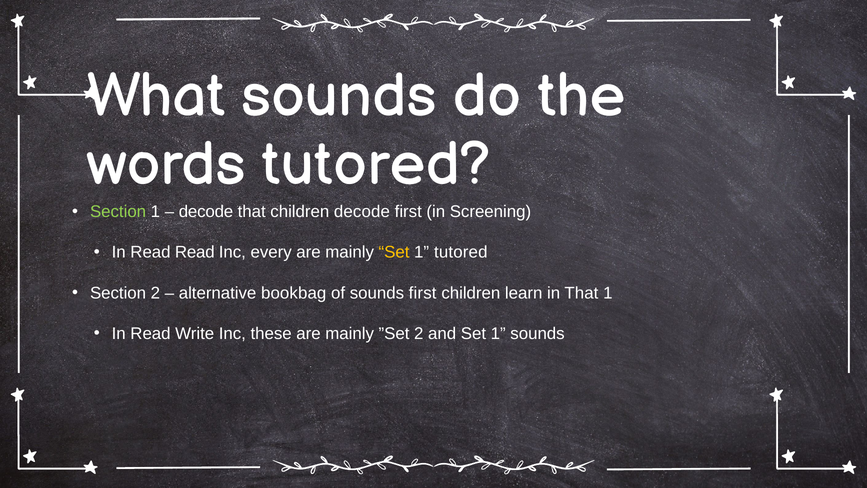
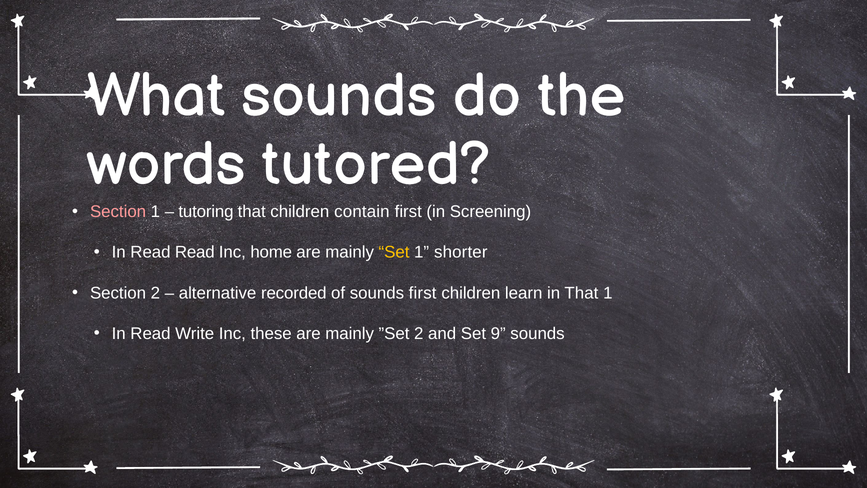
Section at (118, 212) colour: light green -> pink
decode at (206, 212): decode -> tutoring
children decode: decode -> contain
every: every -> home
1 tutored: tutored -> shorter
bookbag: bookbag -> recorded
and Set 1: 1 -> 9
